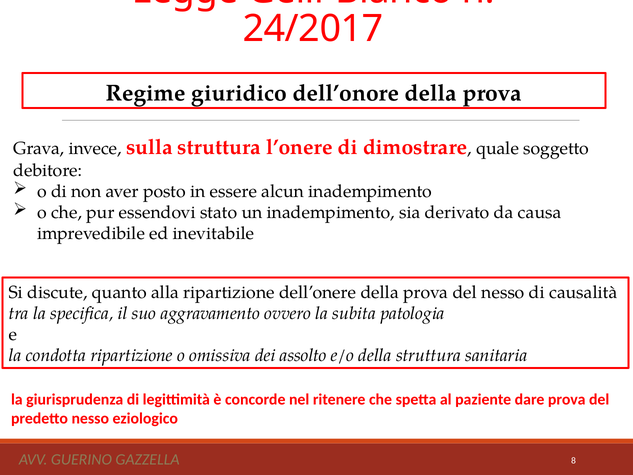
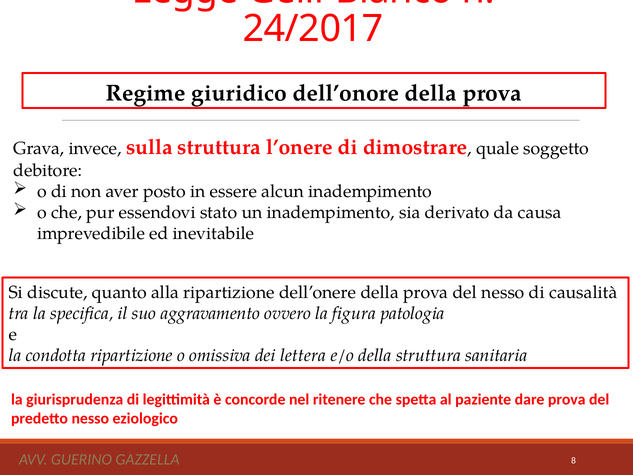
subita: subita -> figura
assolto: assolto -> lettera
